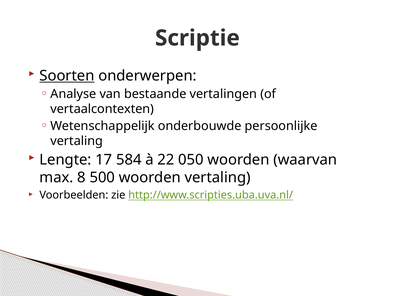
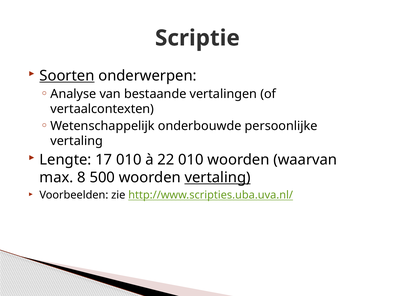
17 584: 584 -> 010
22 050: 050 -> 010
vertaling at (218, 178) underline: none -> present
